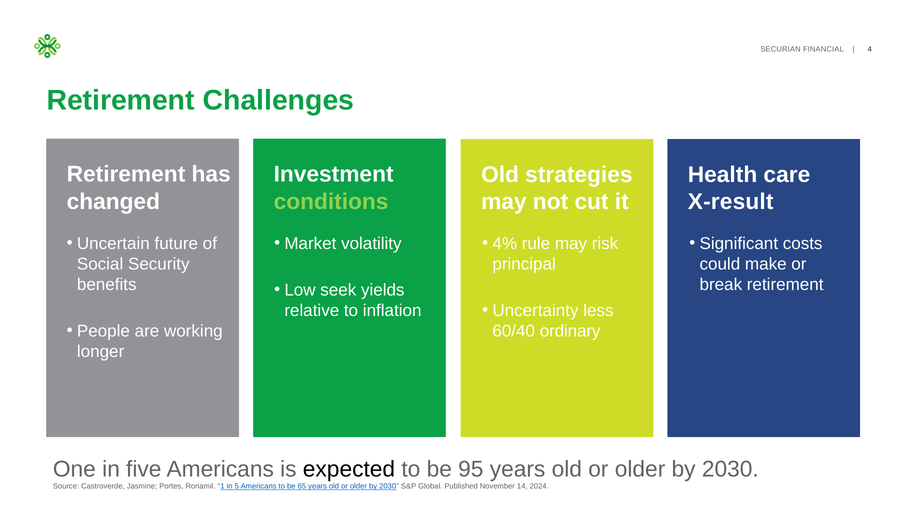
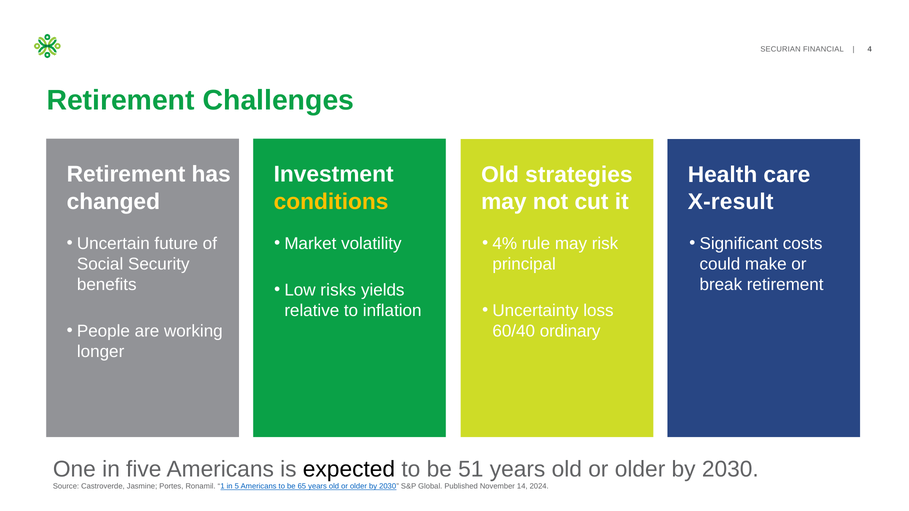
conditions colour: light green -> yellow
seek: seek -> risks
less: less -> loss
95: 95 -> 51
